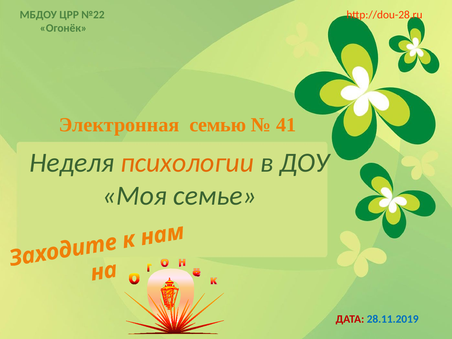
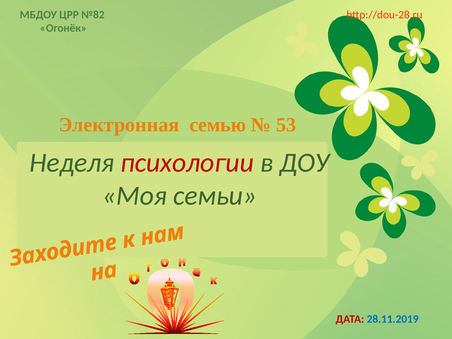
№22: №22 -> №82
41: 41 -> 53
психологии colour: orange -> red
семье: семье -> семьи
